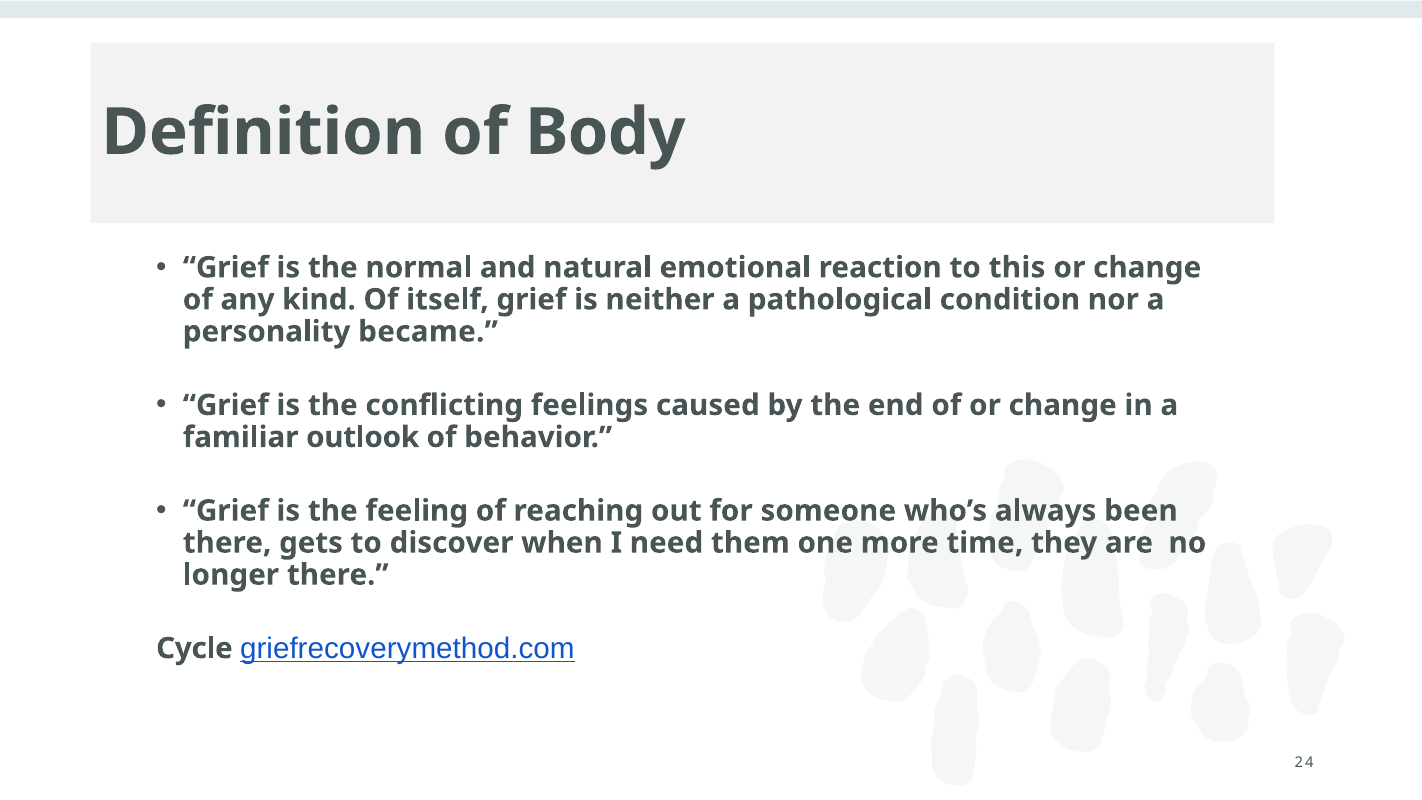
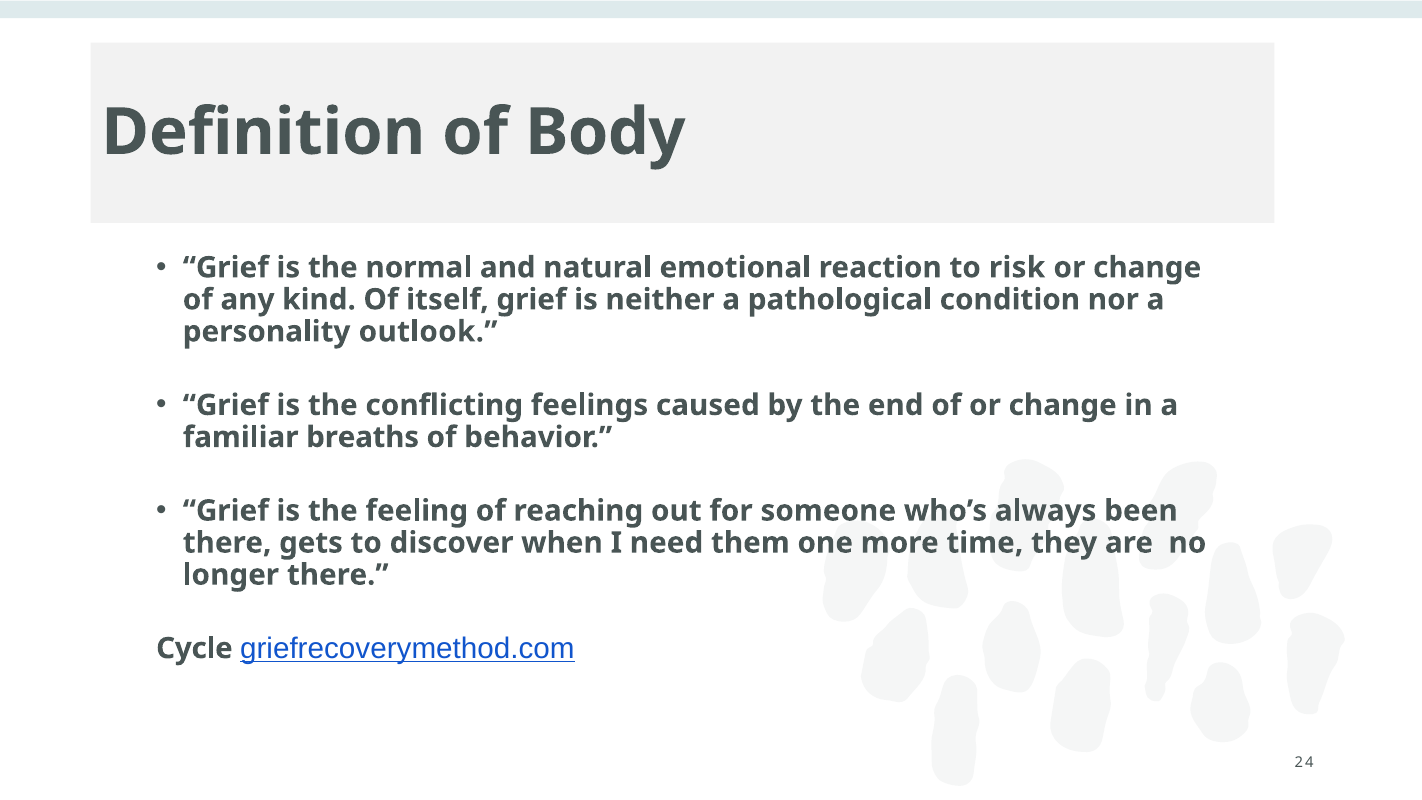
this: this -> risk
became: became -> outlook
outlook: outlook -> breaths
